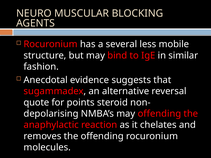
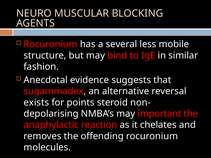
quote: quote -> exists
may offending: offending -> important
